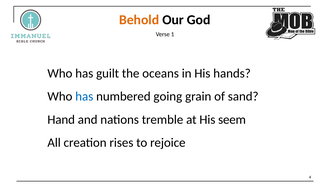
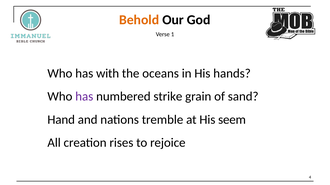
guilt: guilt -> with
has at (84, 97) colour: blue -> purple
going: going -> strike
